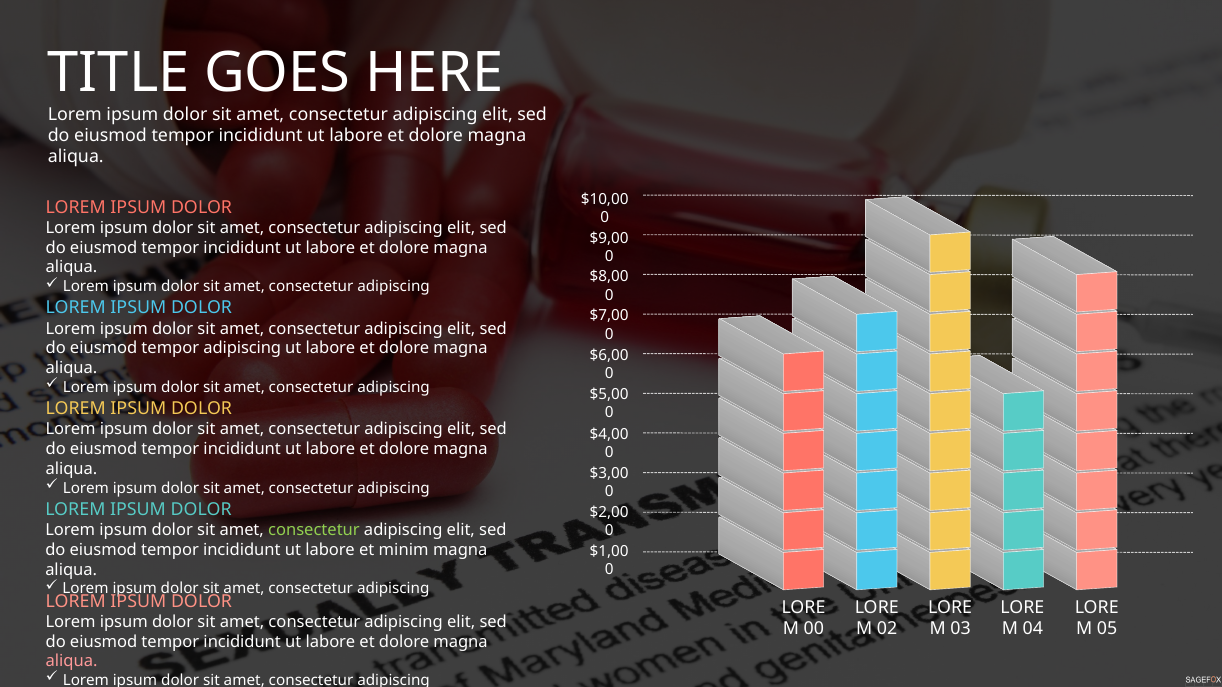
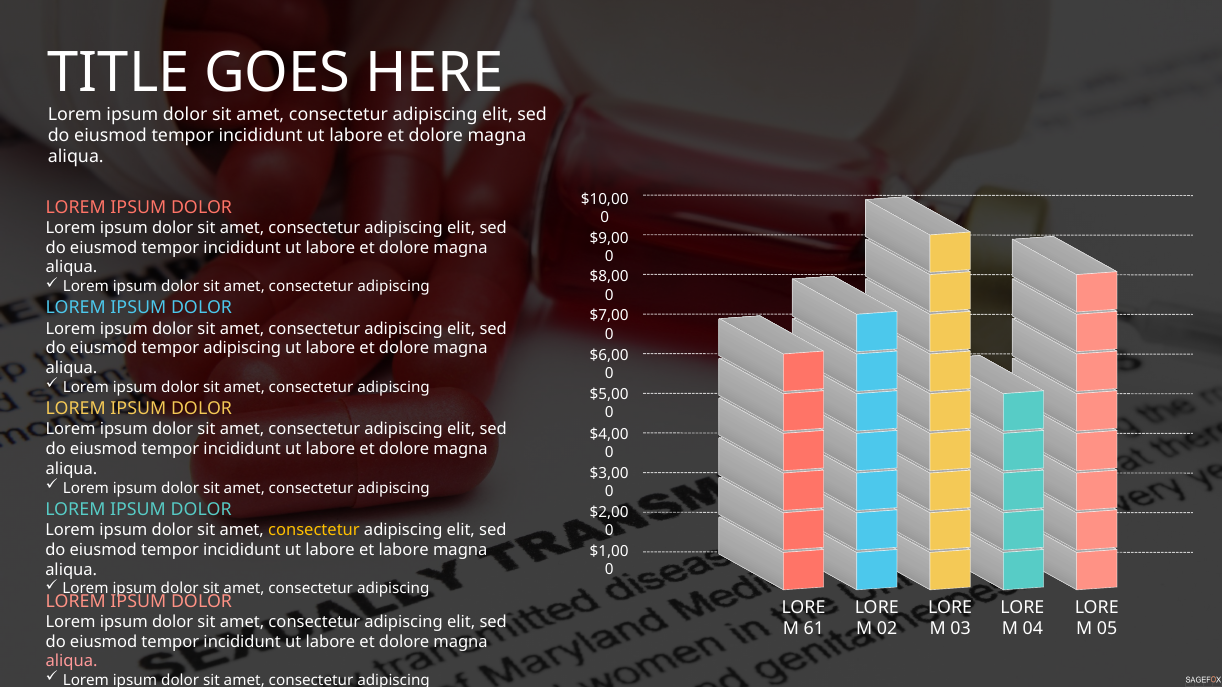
consectetur at (314, 530) colour: light green -> yellow
et minim: minim -> labore
00: 00 -> 61
